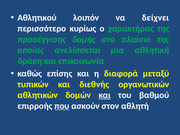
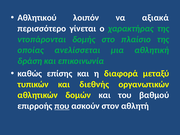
δείχνει: δείχνει -> αξιακά
κυρίως: κυρίως -> γίνεται
προσέγγισης: προσέγγισης -> ντοπάρονται
και at (105, 95) underline: present -> none
